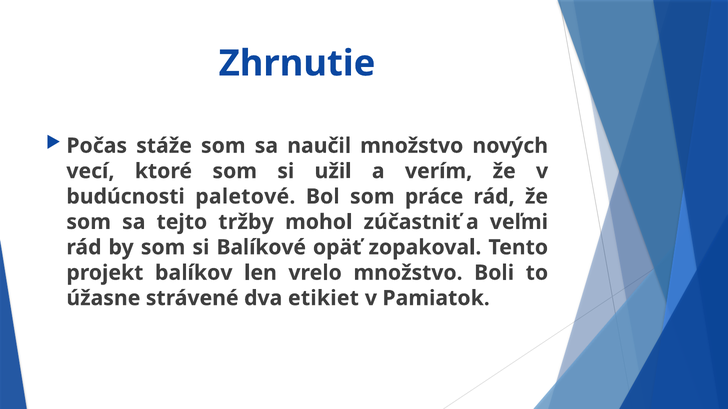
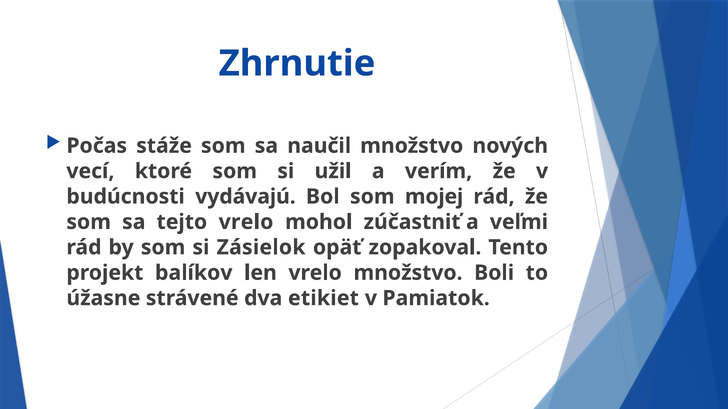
paletové: paletové -> vydávajú
práce: práce -> mojej
tejto tržby: tržby -> vrelo
Balíkové: Balíkové -> Zásielok
